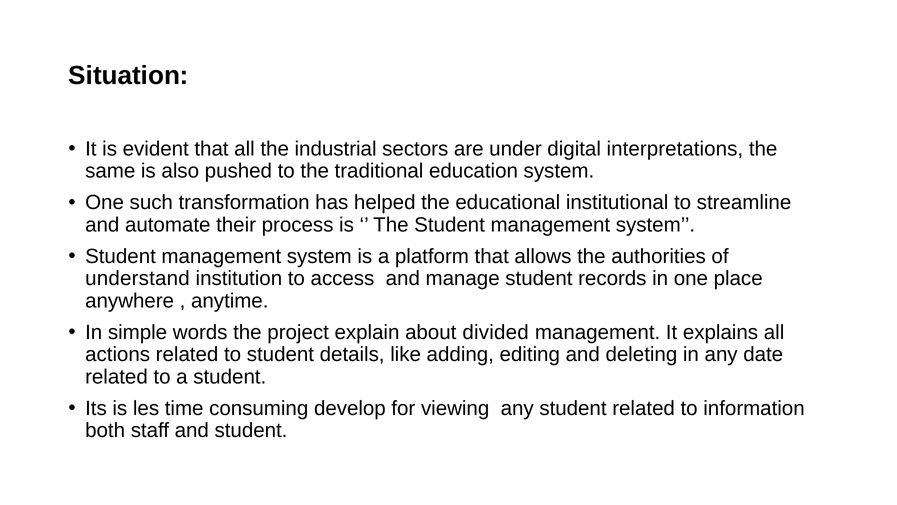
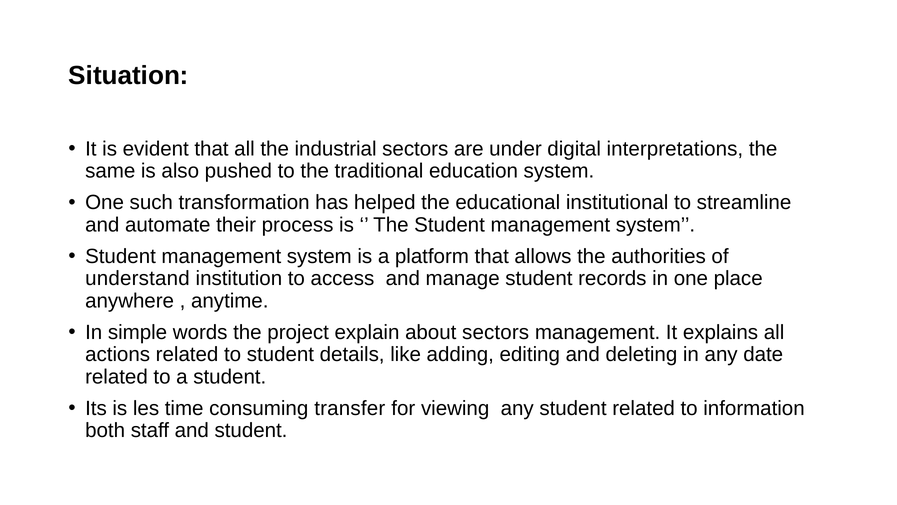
about divided: divided -> sectors
develop: develop -> transfer
